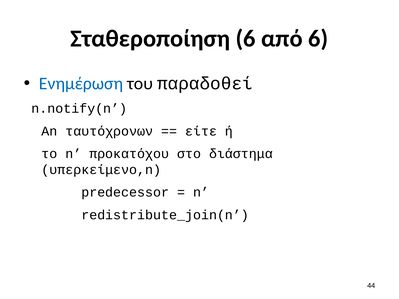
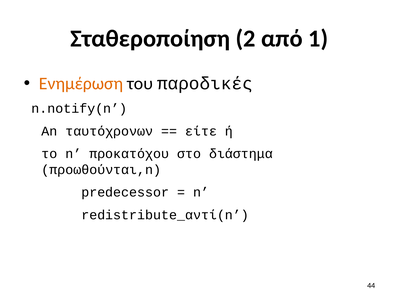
Σταθεροποίηση 6: 6 -> 2
από 6: 6 -> 1
Ενημέρωση colour: blue -> orange
παραδοθεί: παραδοθεί -> παροδικές
υπερκείμενο,n: υπερκείμενο,n -> προωθούνται,n
redistribute_join(n: redistribute_join(n -> redistribute_αντί(n
